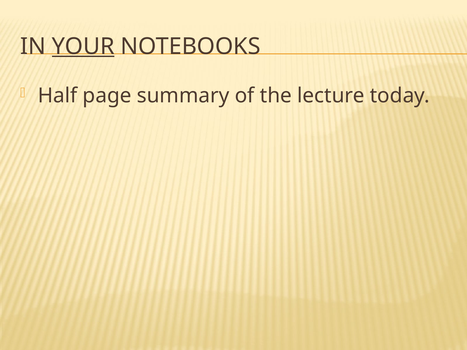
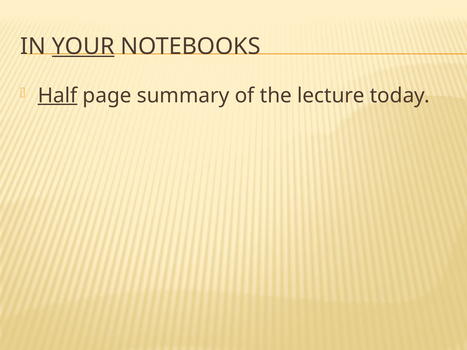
Half underline: none -> present
